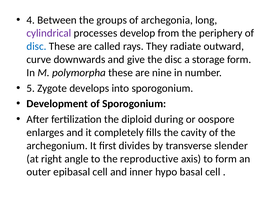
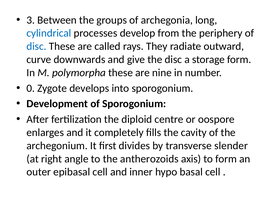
4: 4 -> 3
cylindrical colour: purple -> blue
5: 5 -> 0
during: during -> centre
reproductive: reproductive -> antherozoids
